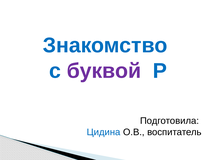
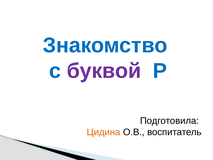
Цидина colour: blue -> orange
